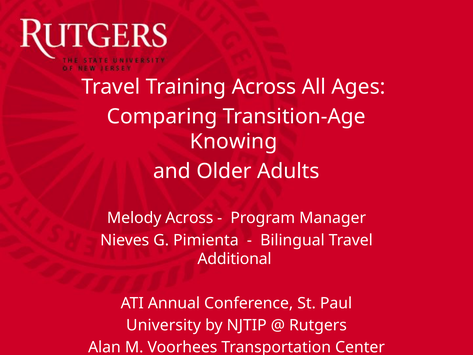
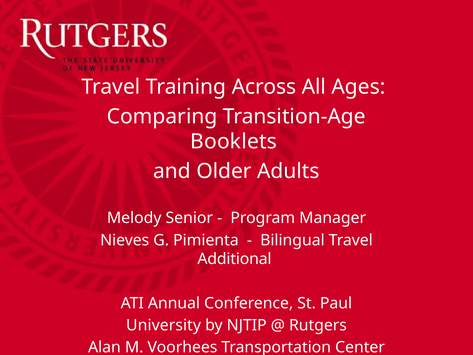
Knowing: Knowing -> Booklets
Melody Across: Across -> Senior
